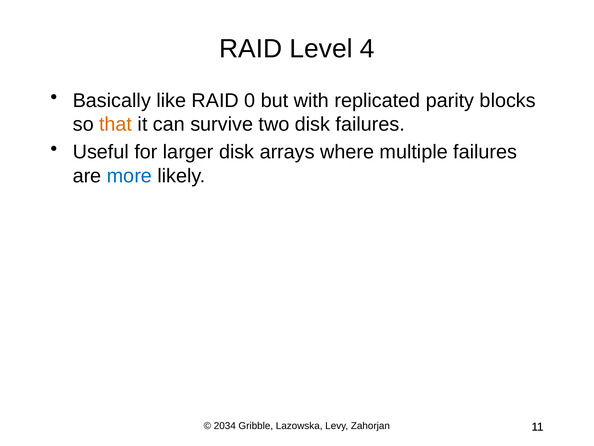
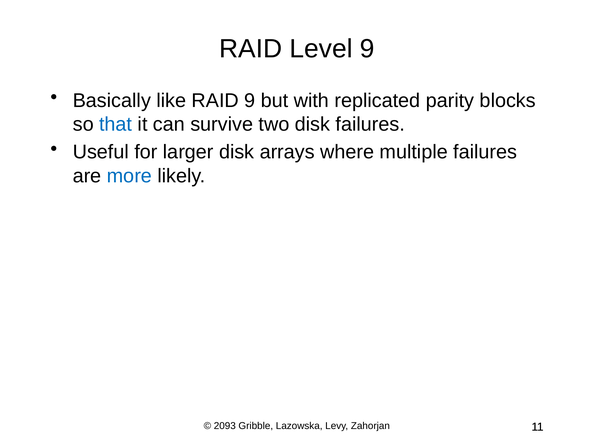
Level 4: 4 -> 9
RAID 0: 0 -> 9
that colour: orange -> blue
2034: 2034 -> 2093
